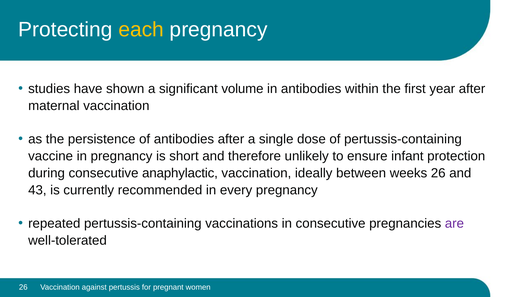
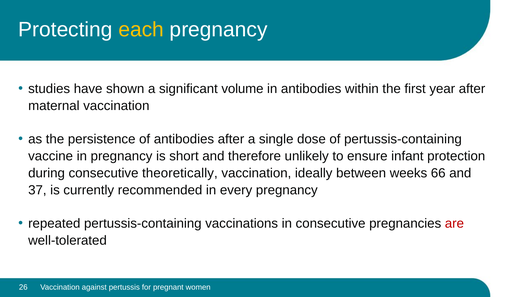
anaphylactic: anaphylactic -> theoretically
weeks 26: 26 -> 66
43: 43 -> 37
are colour: purple -> red
